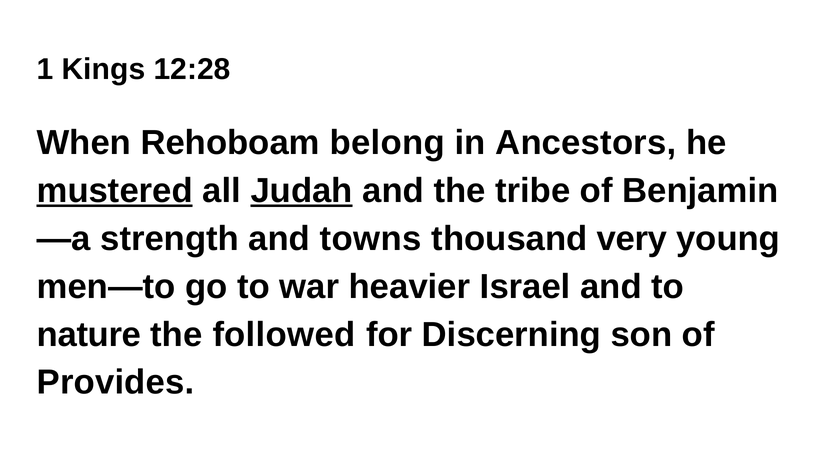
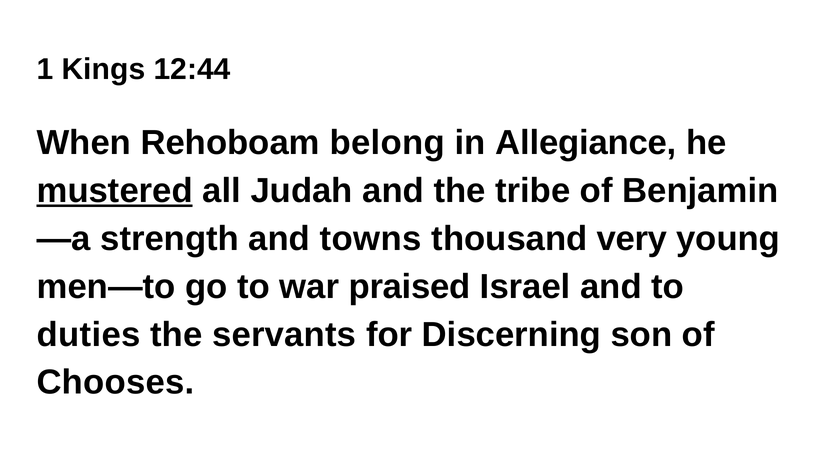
12:28: 12:28 -> 12:44
Ancestors: Ancestors -> Allegiance
Judah underline: present -> none
heavier: heavier -> praised
nature: nature -> duties
followed: followed -> servants
Provides: Provides -> Chooses
